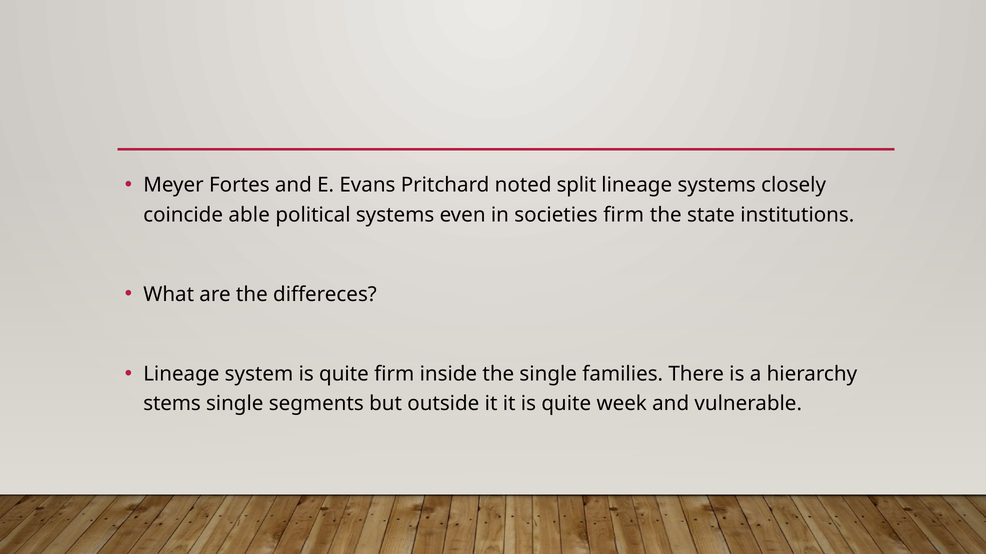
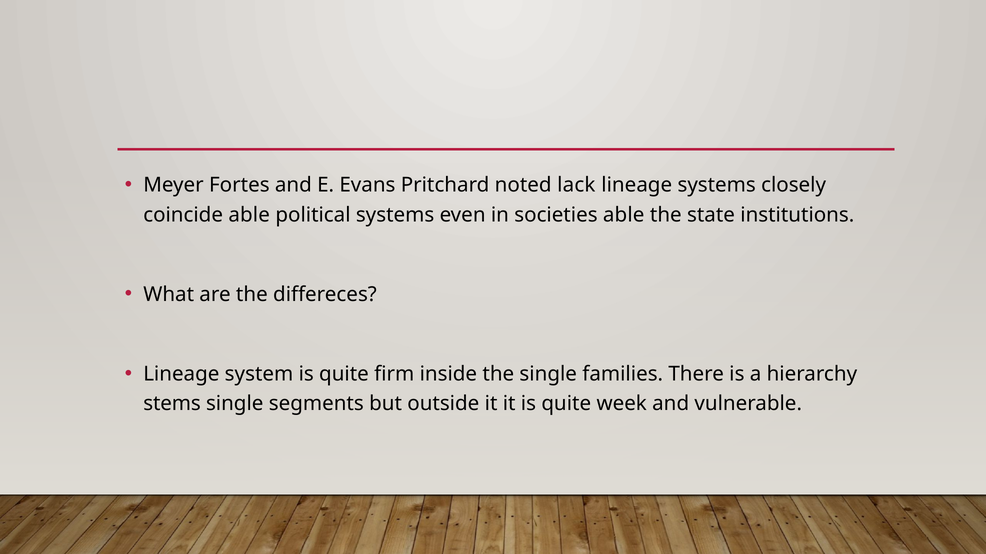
split: split -> lack
societies firm: firm -> able
